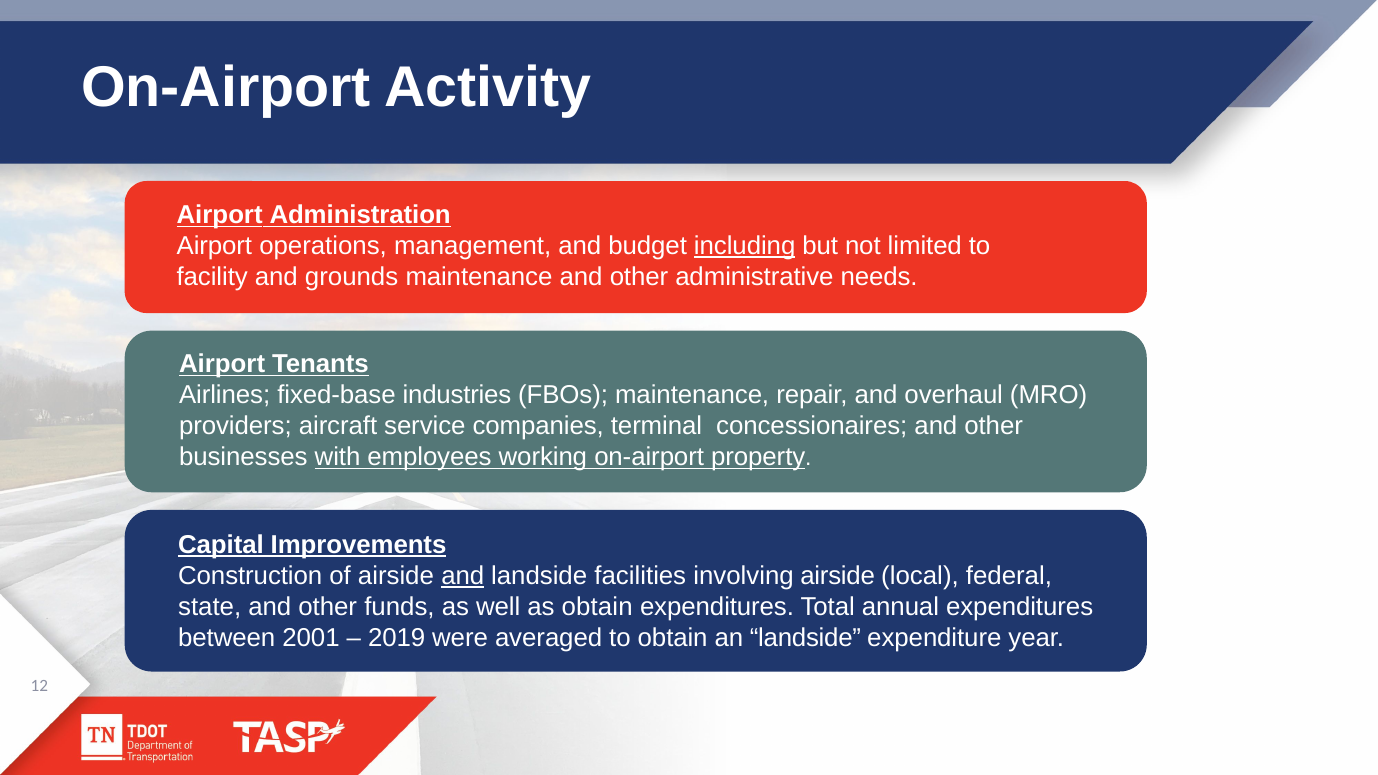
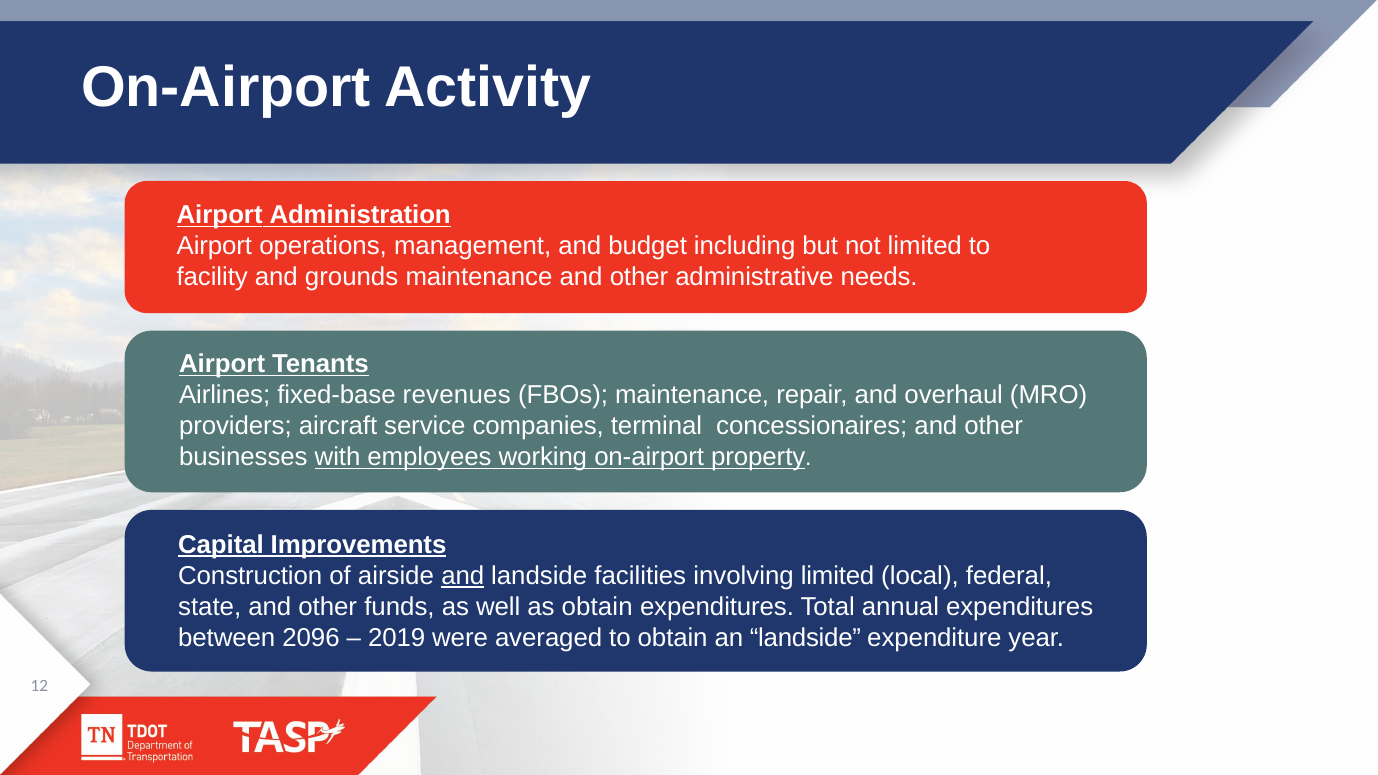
including underline: present -> none
industries: industries -> revenues
involving airside: airside -> limited
2001: 2001 -> 2096
